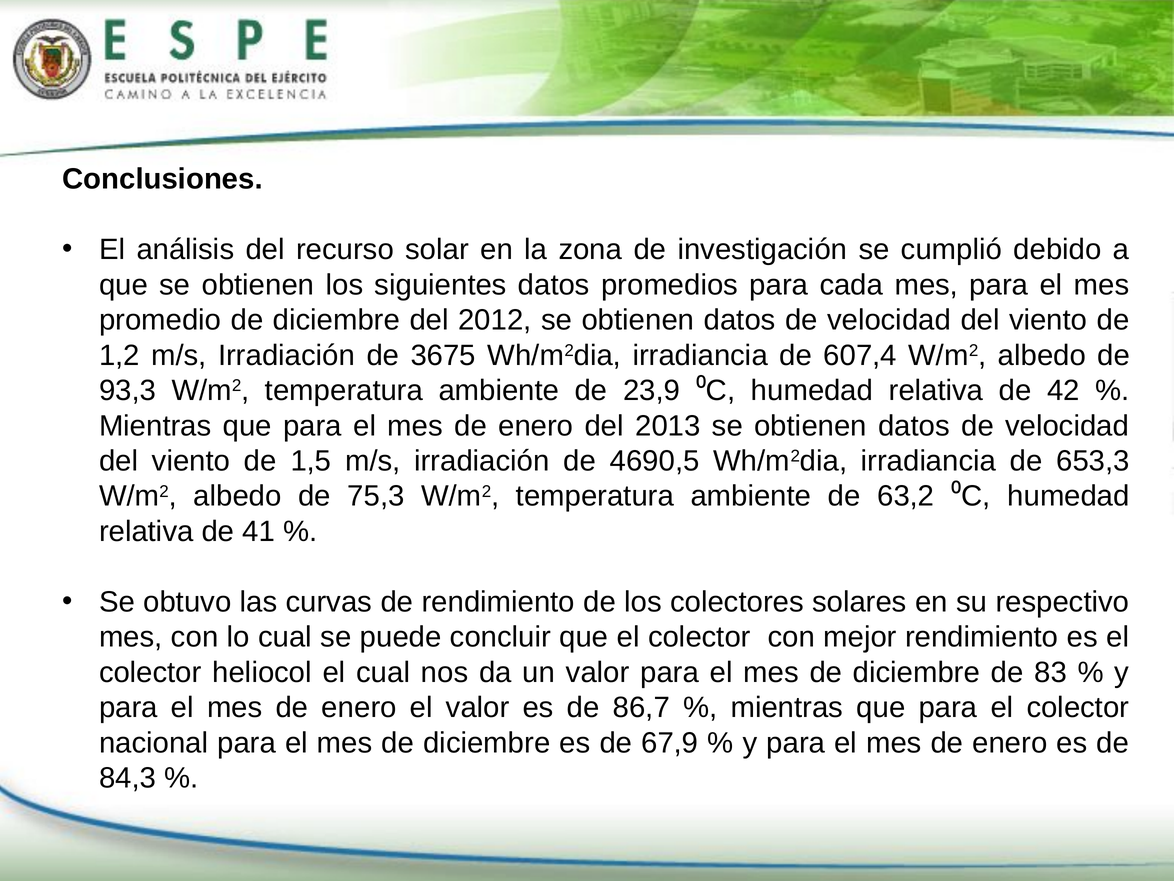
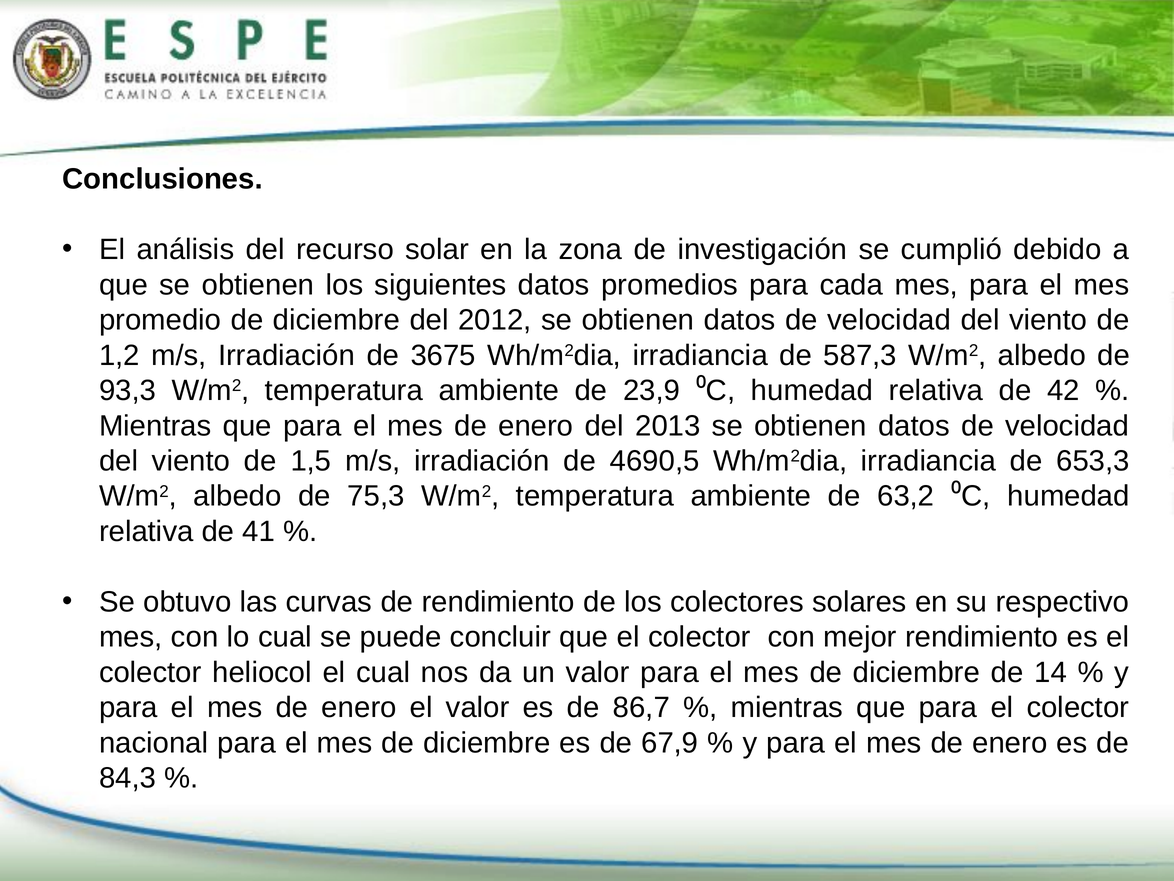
607,4: 607,4 -> 587,3
83: 83 -> 14
